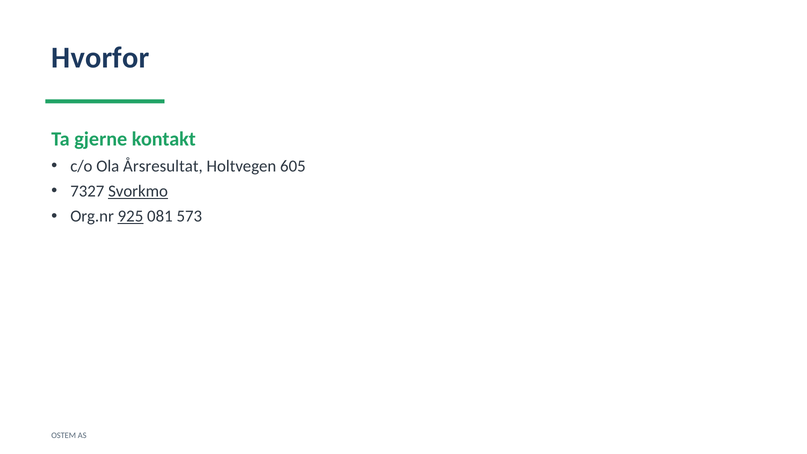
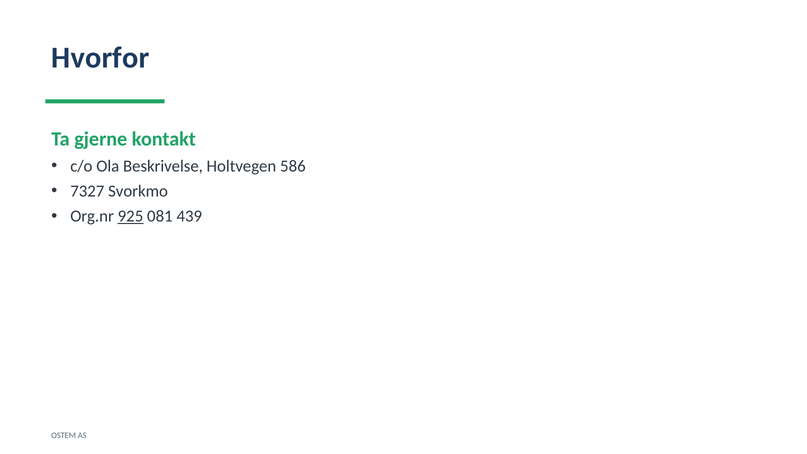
Årsresultat: Årsresultat -> Beskrivelse
605: 605 -> 586
Svorkmo underline: present -> none
573: 573 -> 439
